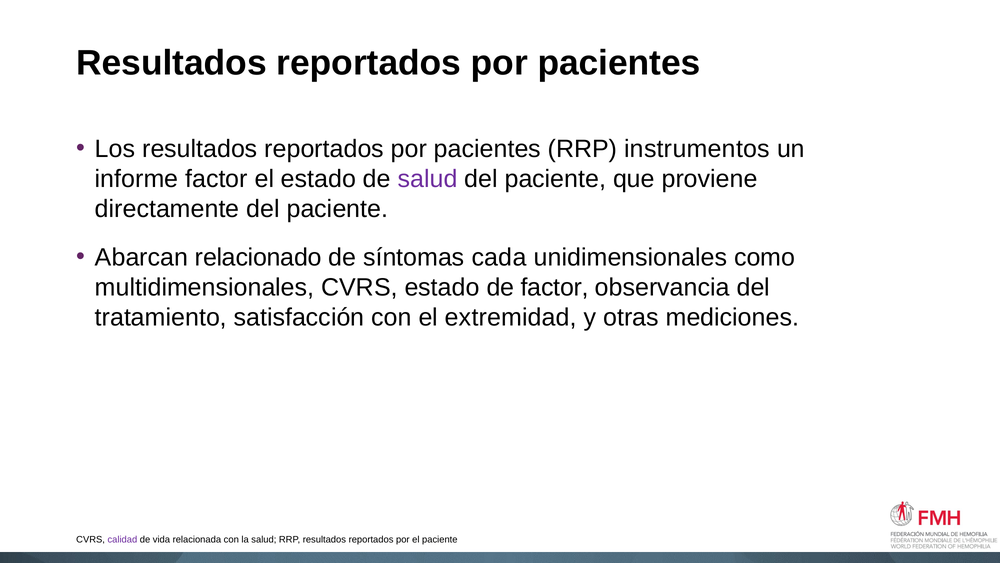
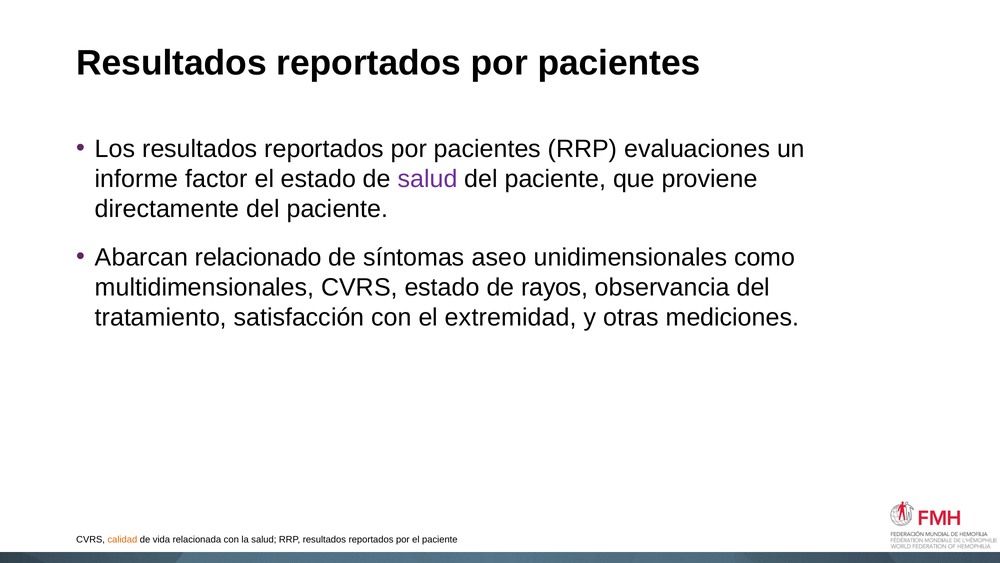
instrumentos: instrumentos -> evaluaciones
cada: cada -> aseo
de factor: factor -> rayos
calidad colour: purple -> orange
